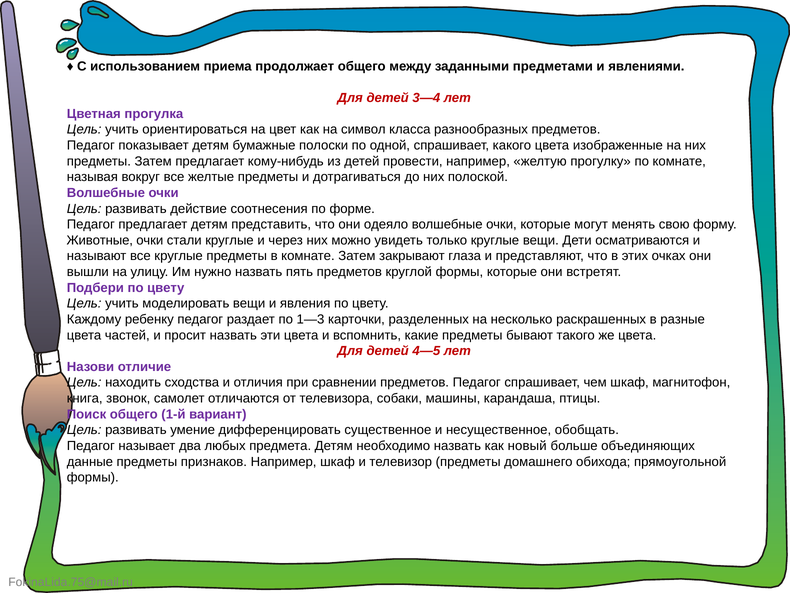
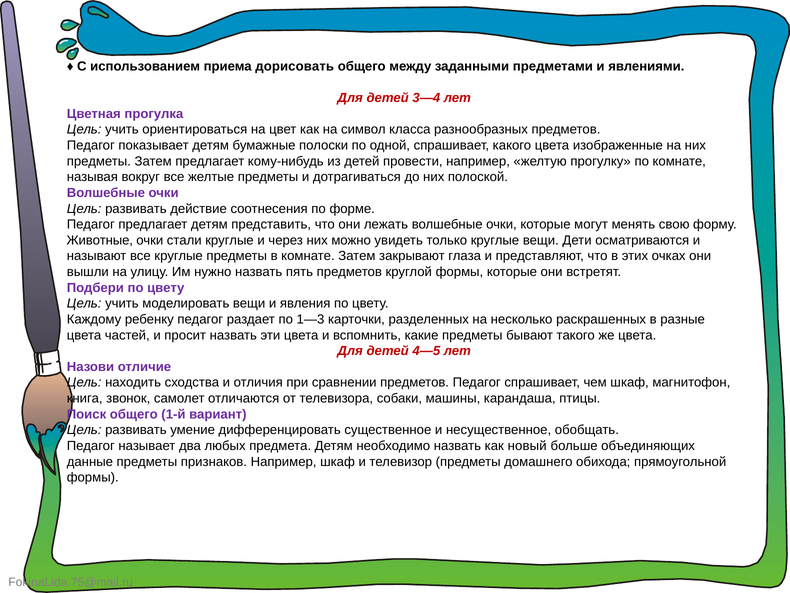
продолжает: продолжает -> дорисовать
одеяло: одеяло -> лежать
